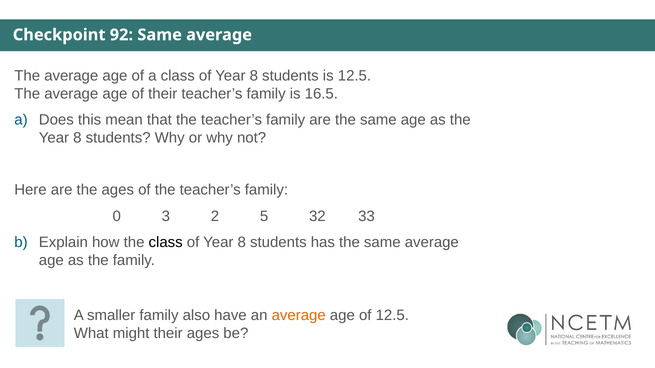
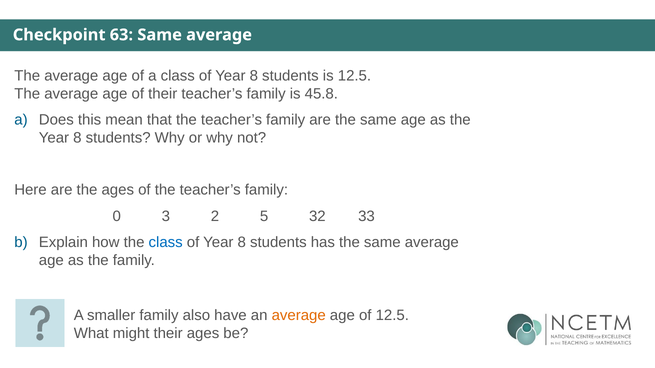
92: 92 -> 63
16.5: 16.5 -> 45.8
class at (166, 243) colour: black -> blue
